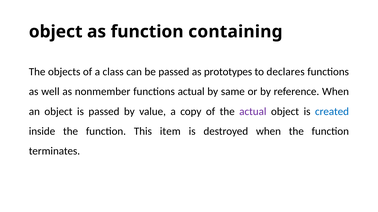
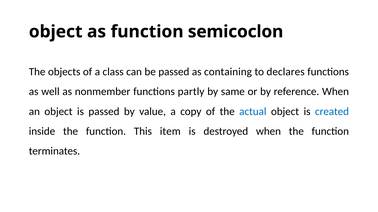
containing: containing -> semicoclon
prototypes: prototypes -> containing
functions actual: actual -> partly
actual at (253, 112) colour: purple -> blue
